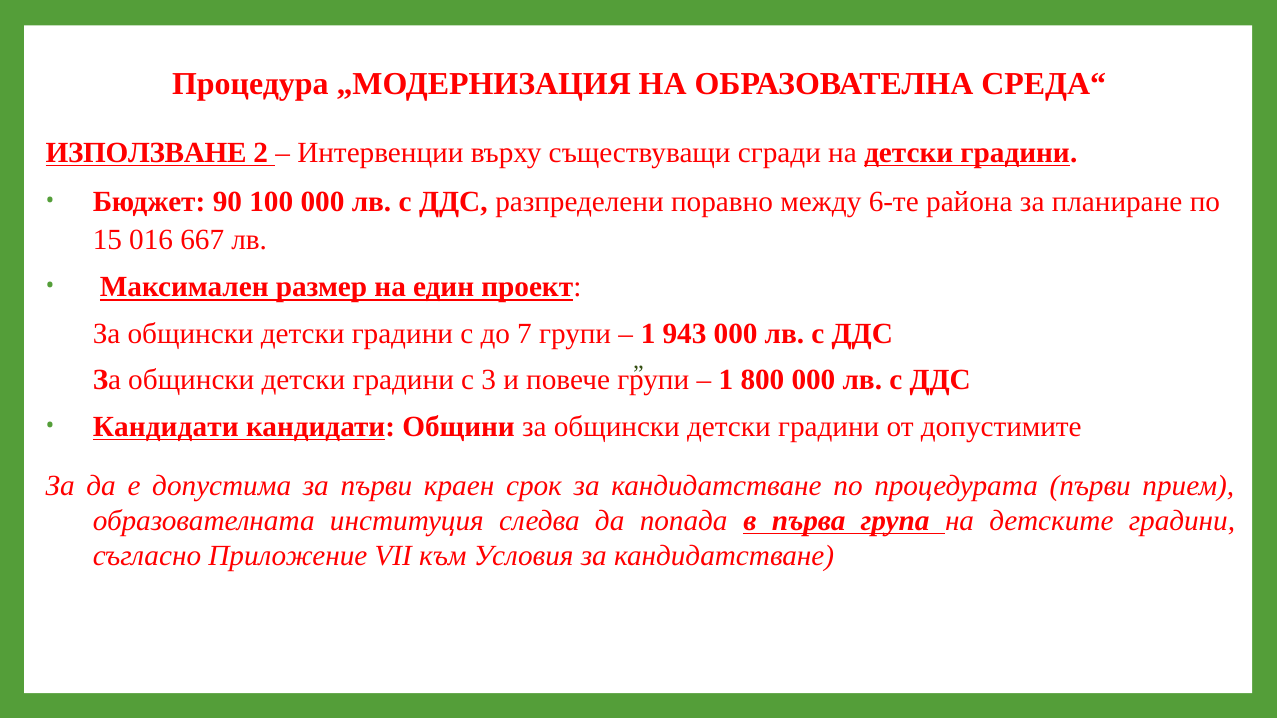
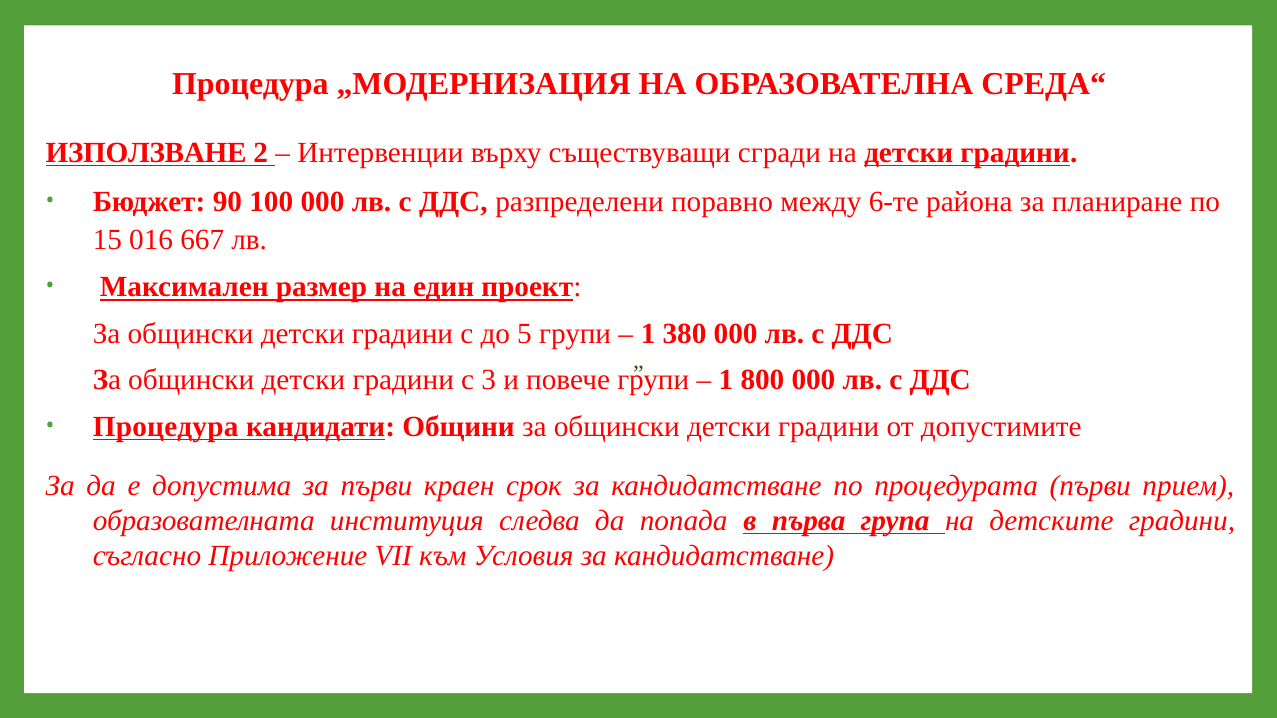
7: 7 -> 5
943: 943 -> 380
Кандидати at (166, 427): Кандидати -> Процедура
